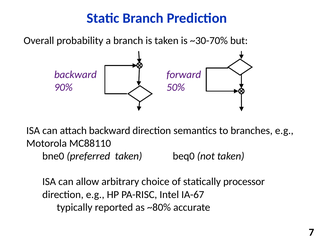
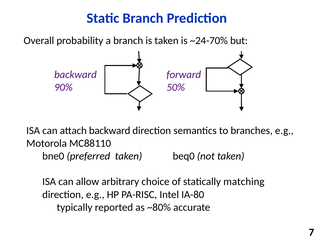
~30-70%: ~30-70% -> ~24-70%
processor: processor -> matching
IA-67: IA-67 -> IA-80
